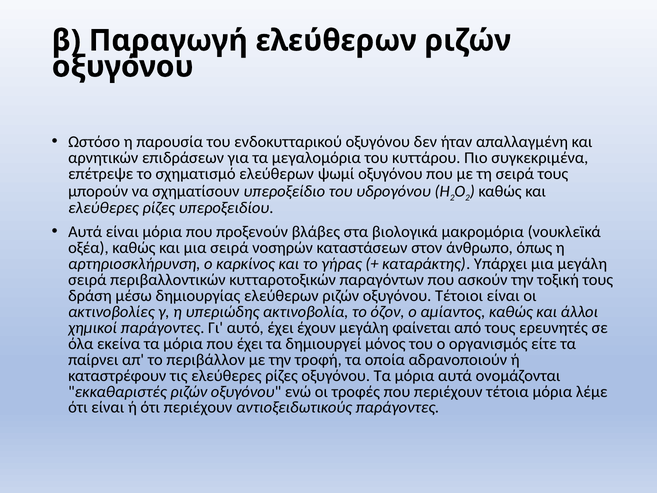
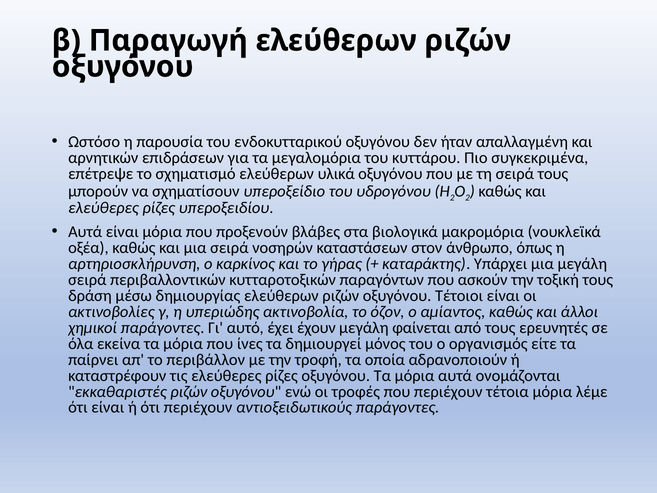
ψωμί: ψωμί -> υλικά
που έχει: έχει -> ίνες
